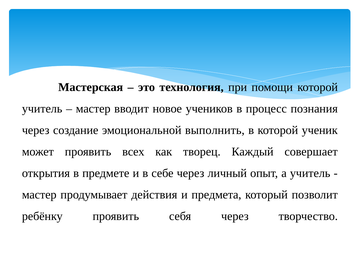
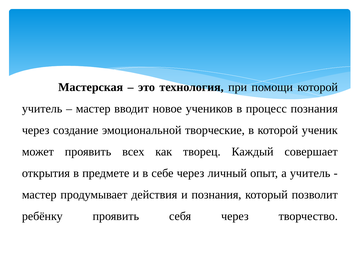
выполнить: выполнить -> творческие
и предмета: предмета -> познания
